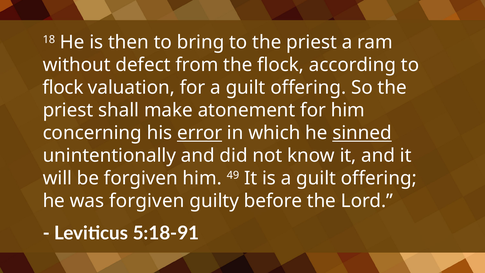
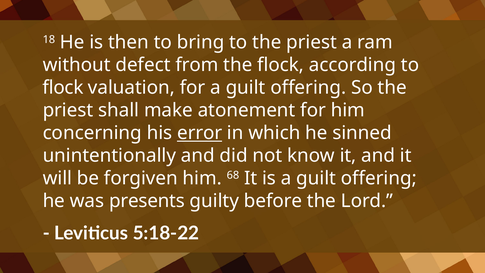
sinned underline: present -> none
49: 49 -> 68
was forgiven: forgiven -> presents
5:18-91: 5:18-91 -> 5:18-22
